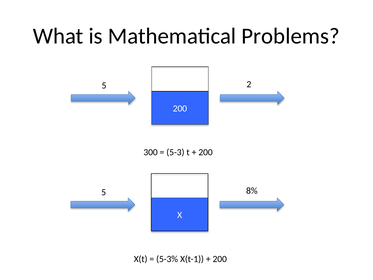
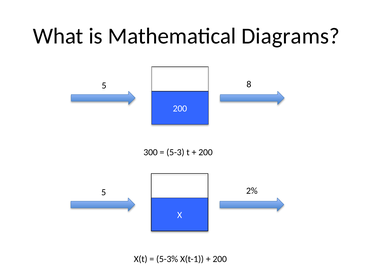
Problems: Problems -> Diagrams
2: 2 -> 8
8%: 8% -> 2%
